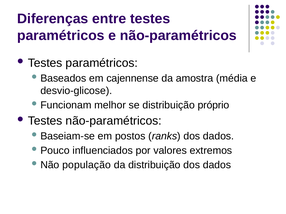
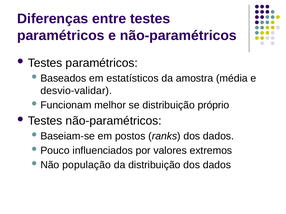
cajennense: cajennense -> estatísticos
desvio-glicose: desvio-glicose -> desvio-validar
